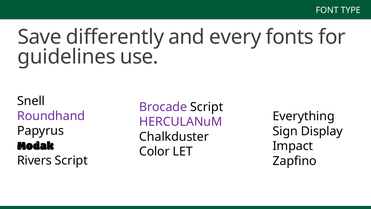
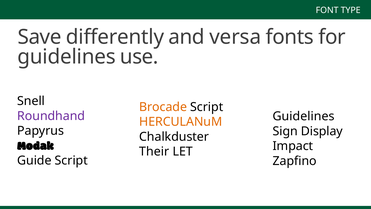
every: every -> versa
Brocade colour: purple -> orange
Everything at (304, 116): Everything -> Guidelines
HERCULANuM colour: purple -> orange
Color: Color -> Their
Rivers: Rivers -> Guide
